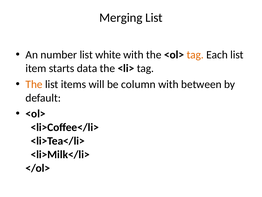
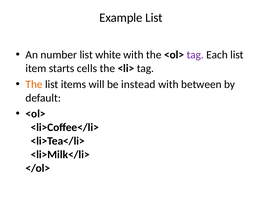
Merging: Merging -> Example
tag at (195, 55) colour: orange -> purple
data: data -> cells
column: column -> instead
